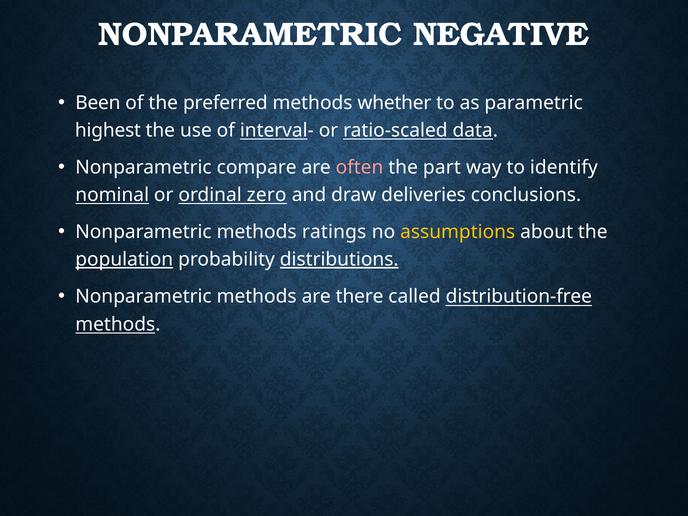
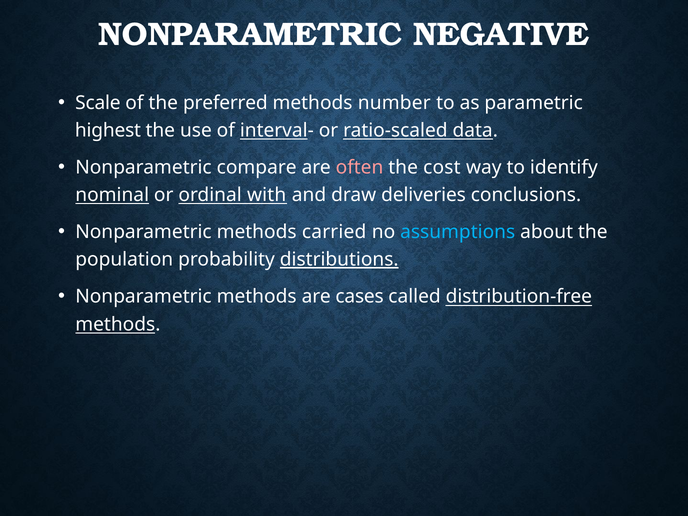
Been: Been -> Scale
whether: whether -> number
part: part -> cost
zero: zero -> with
ratings: ratings -> carried
assumptions colour: yellow -> light blue
population underline: present -> none
there: there -> cases
